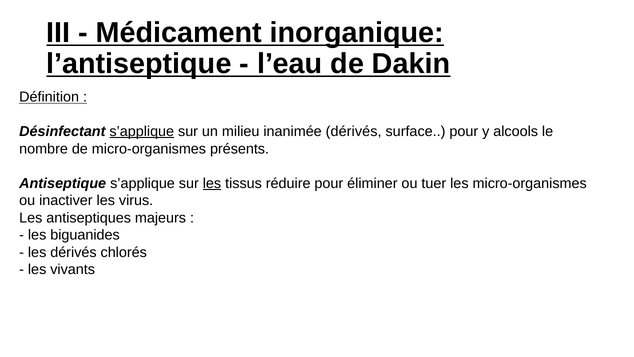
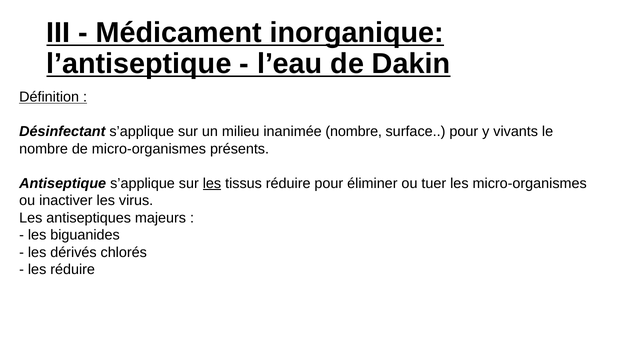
s’applique at (142, 131) underline: present -> none
inanimée dérivés: dérivés -> nombre
alcools: alcools -> vivants
les vivants: vivants -> réduire
